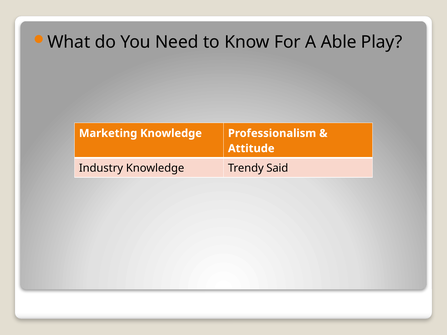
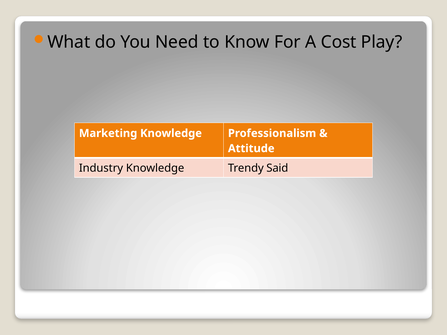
Able: Able -> Cost
